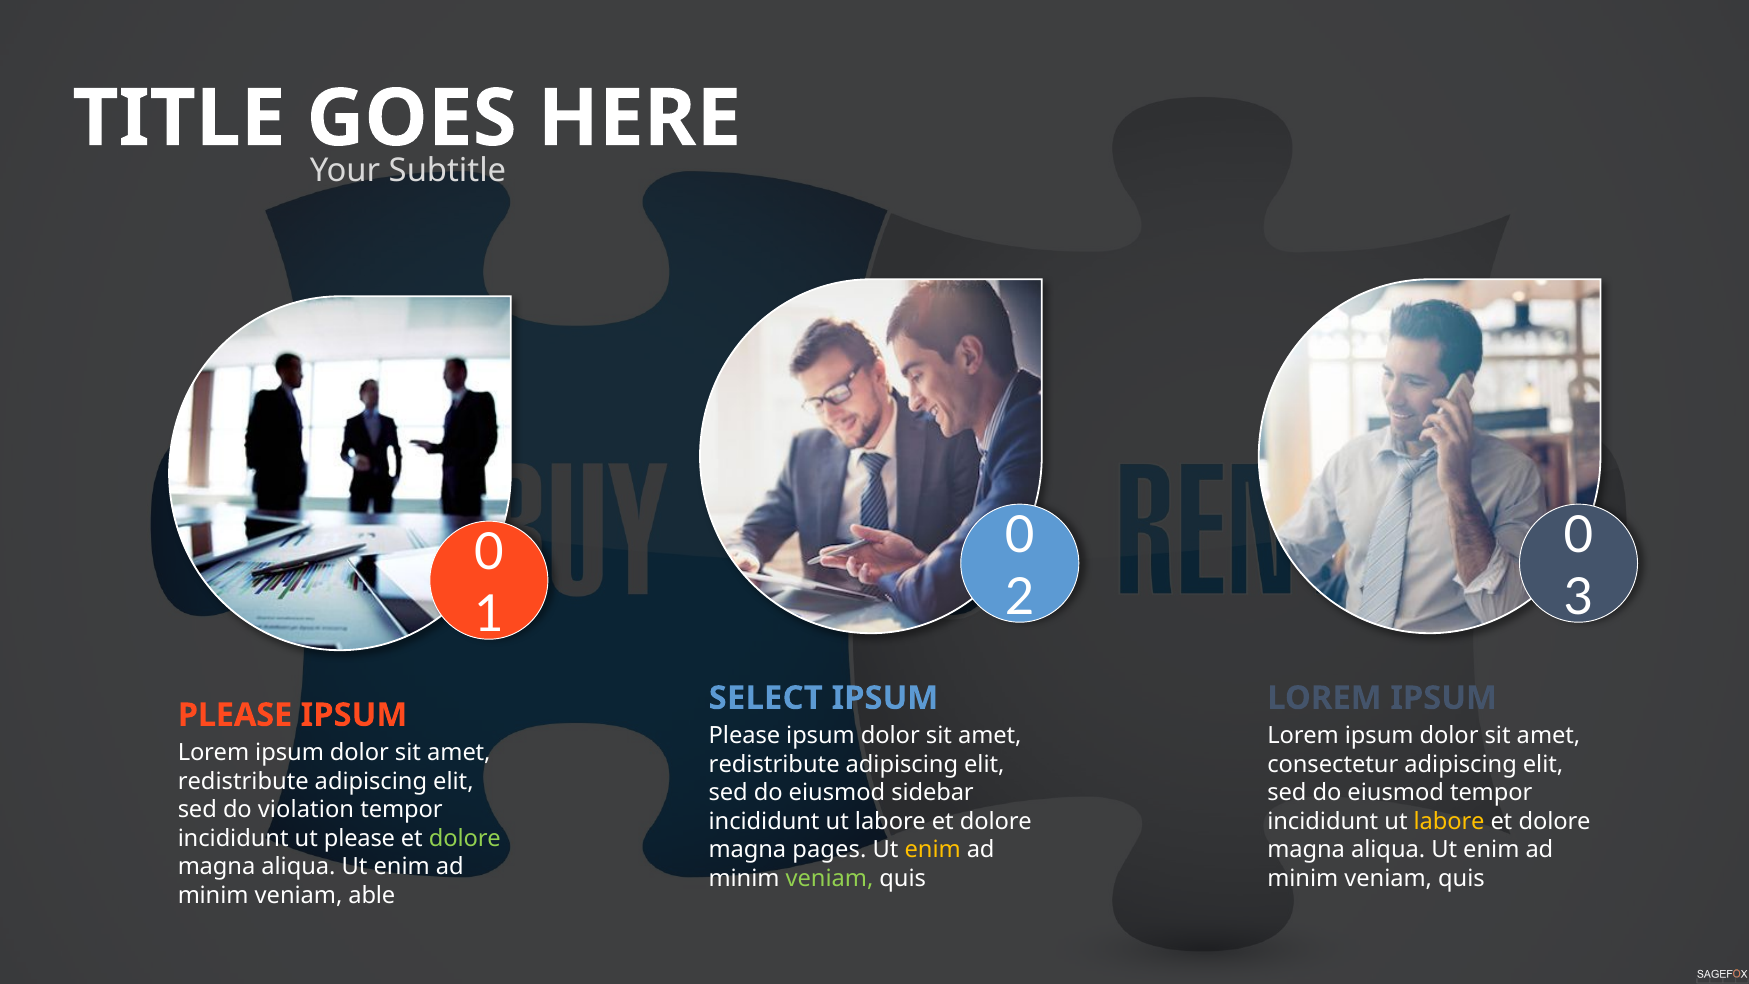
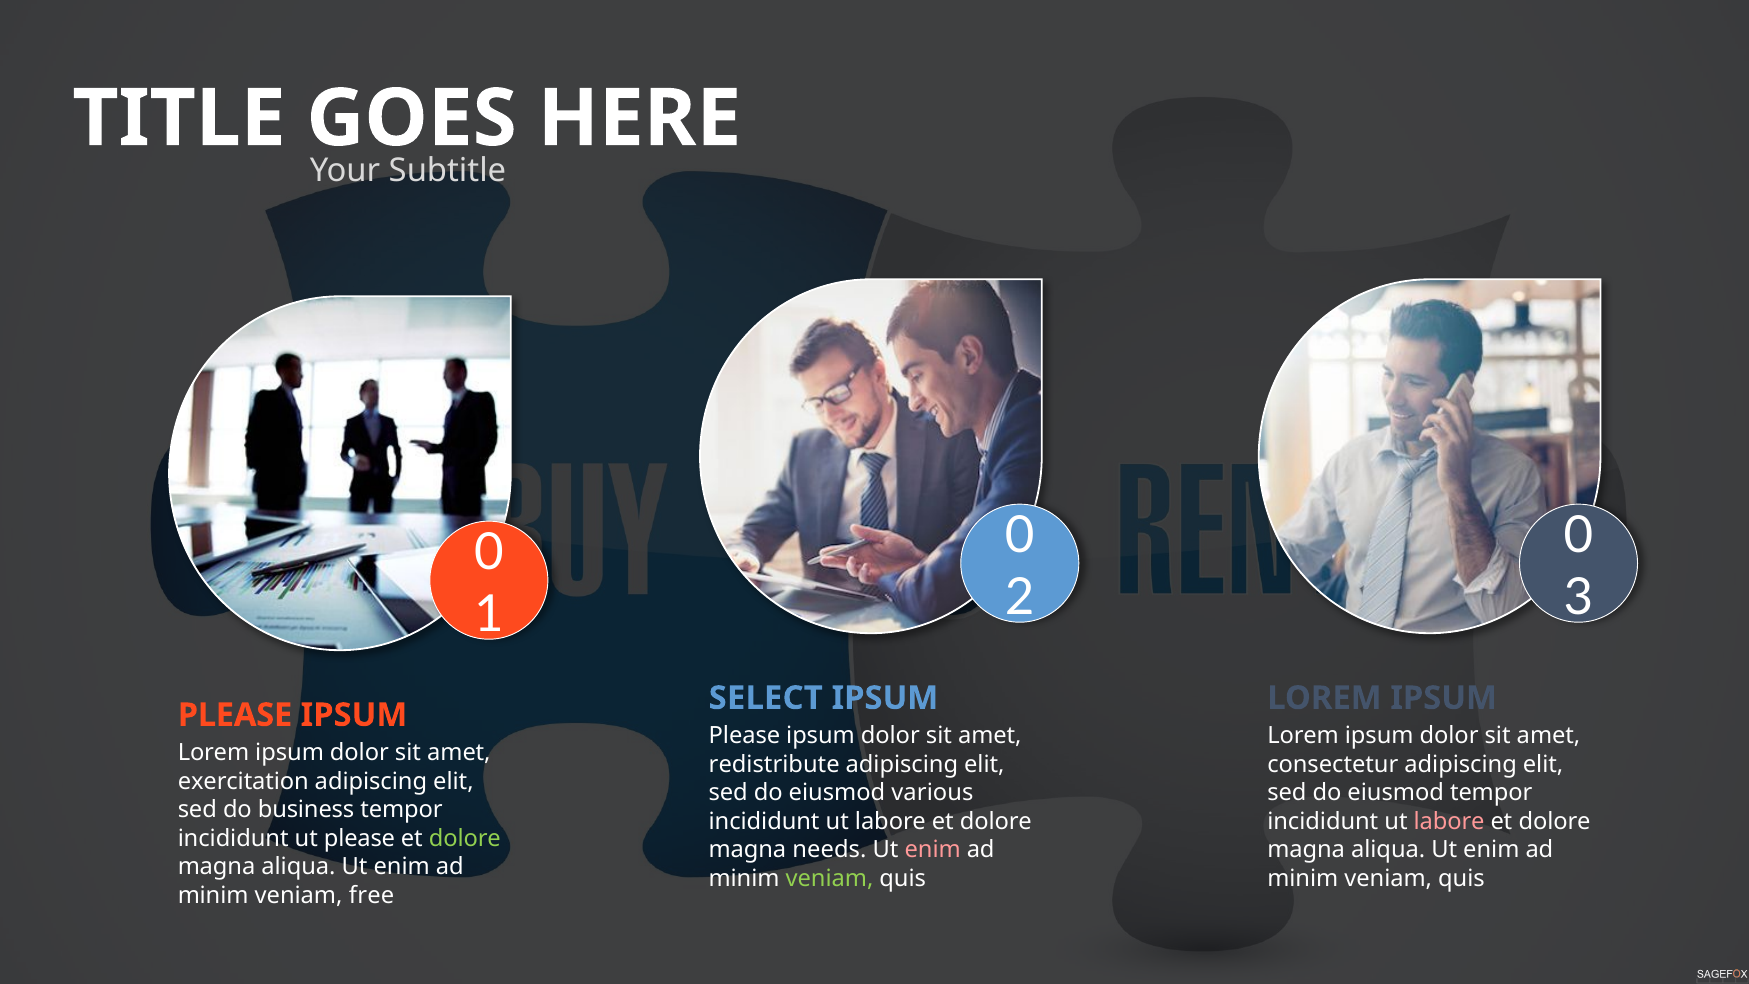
redistribute at (243, 781): redistribute -> exercitation
sidebar: sidebar -> various
violation: violation -> business
labore at (1449, 821) colour: yellow -> pink
pages: pages -> needs
enim at (933, 850) colour: yellow -> pink
able: able -> free
